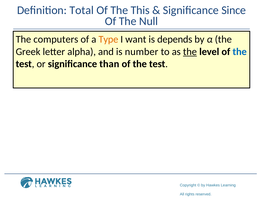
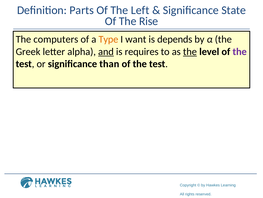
Total: Total -> Parts
This: This -> Left
Since: Since -> State
Null: Null -> Rise
and underline: none -> present
number: number -> requires
the at (240, 52) colour: blue -> purple
